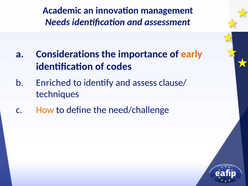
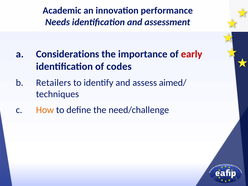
management: management -> performance
early colour: orange -> red
Enriched: Enriched -> Retailers
clause/: clause/ -> aimed/
